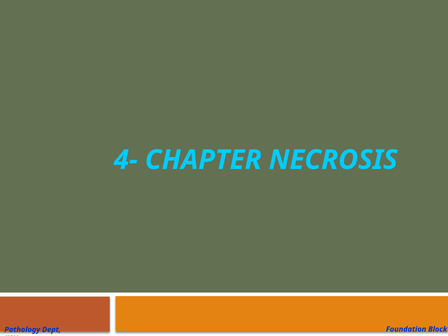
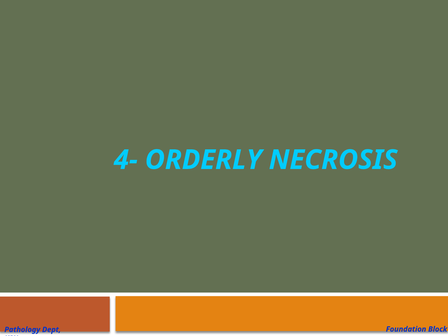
CHAPTER: CHAPTER -> ORDERLY
